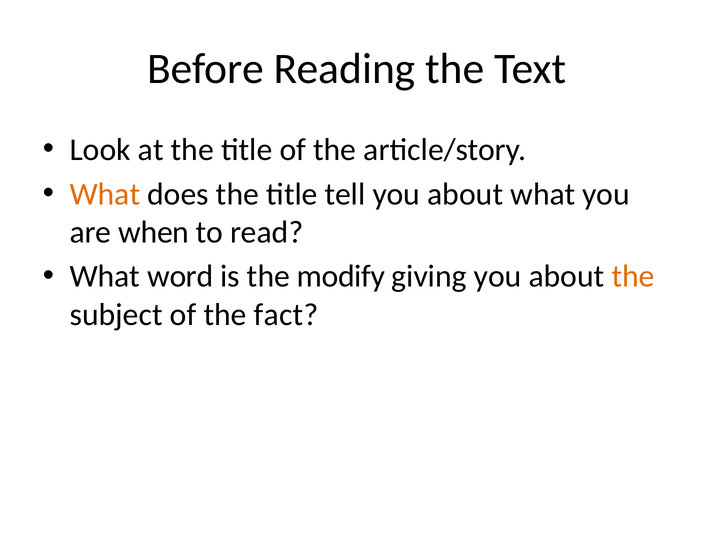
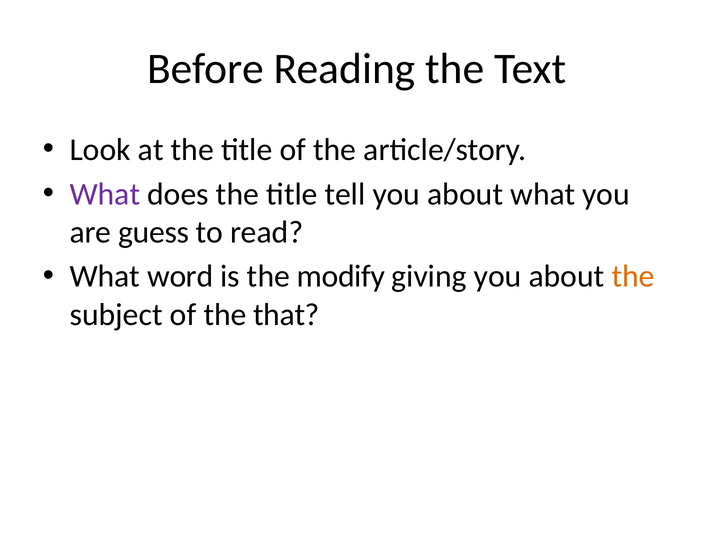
What at (105, 194) colour: orange -> purple
when: when -> guess
fact: fact -> that
